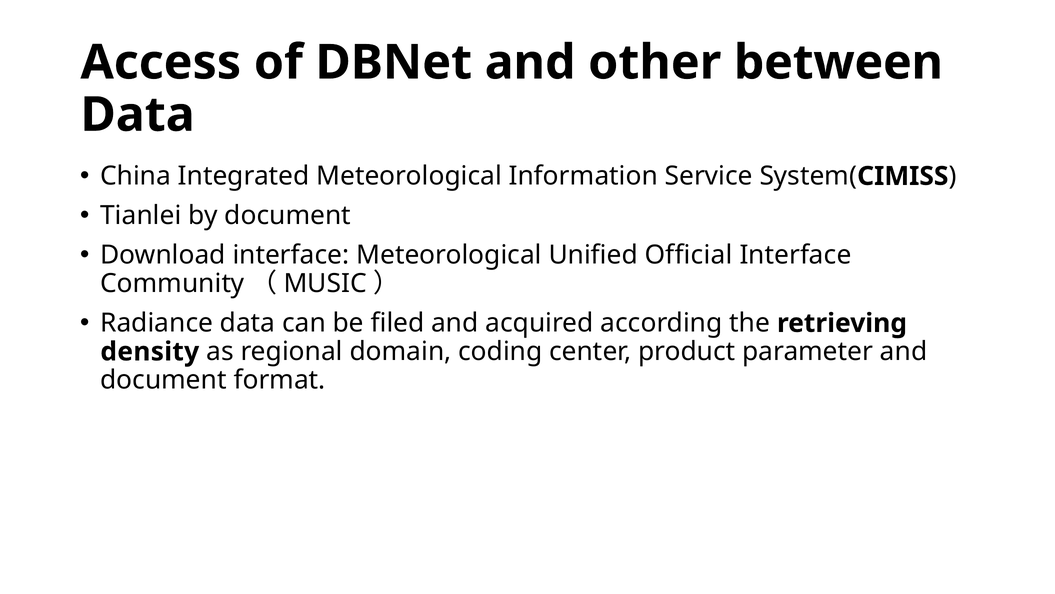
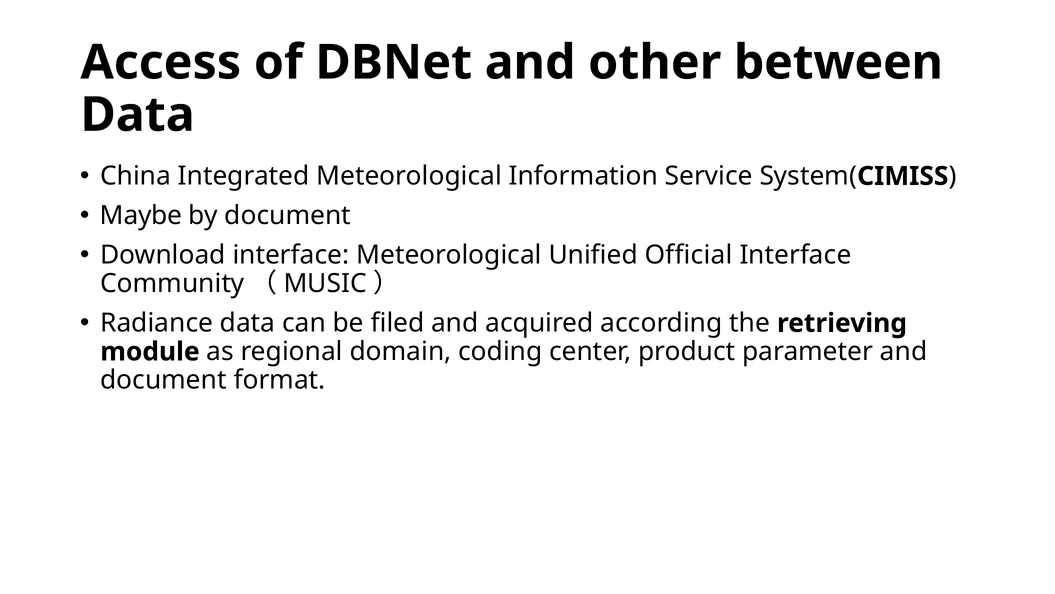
Tianlei: Tianlei -> Maybe
density: density -> module
